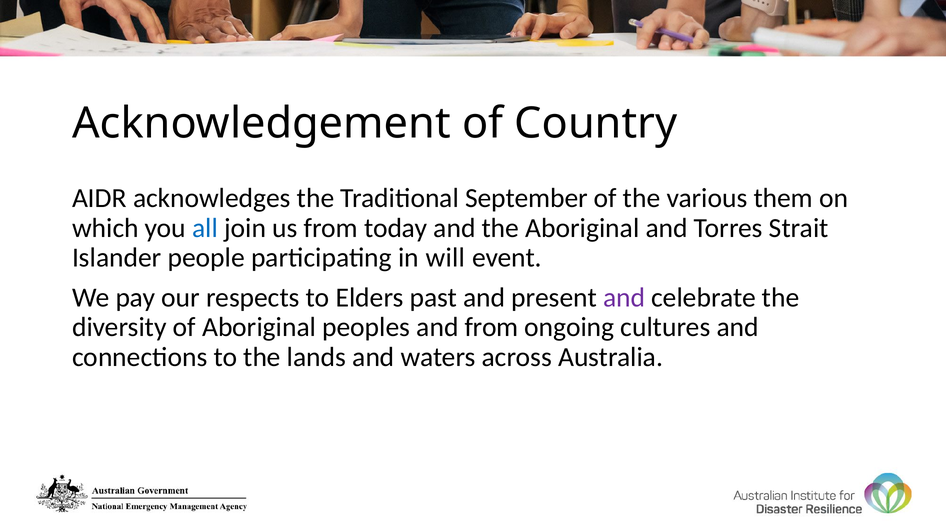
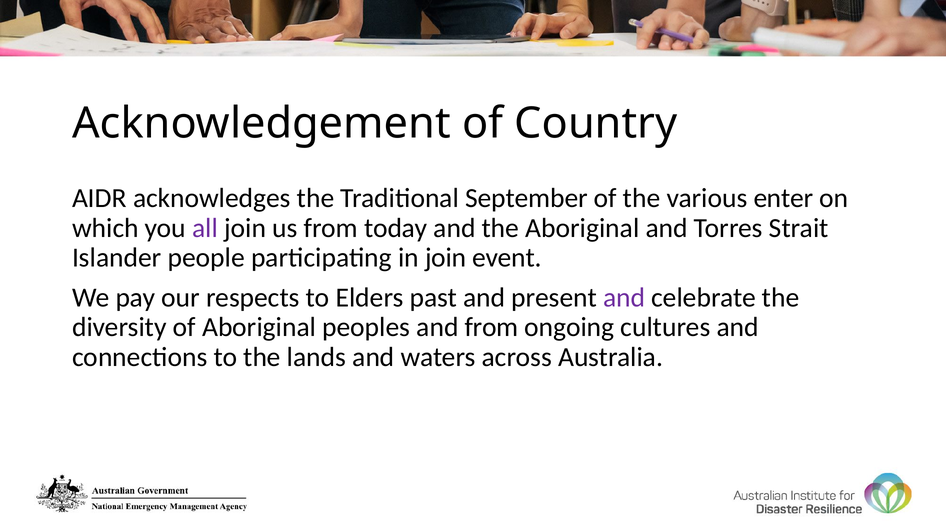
them: them -> enter
all colour: blue -> purple
in will: will -> join
